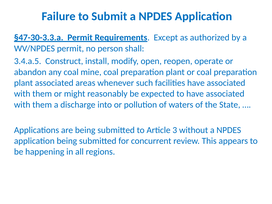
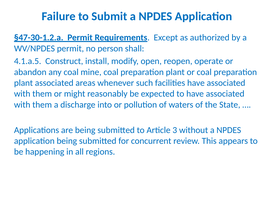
§47-30-3.3.a: §47-30-3.3.a -> §47-30-1.2.a
3.4.a.5: 3.4.a.5 -> 4.1.a.5
